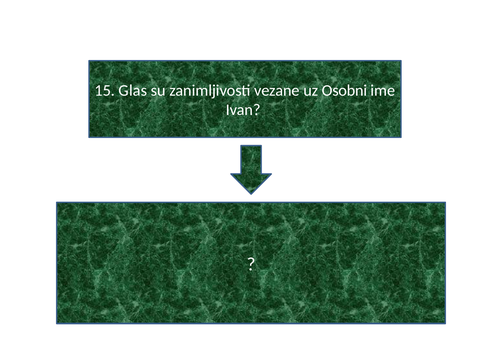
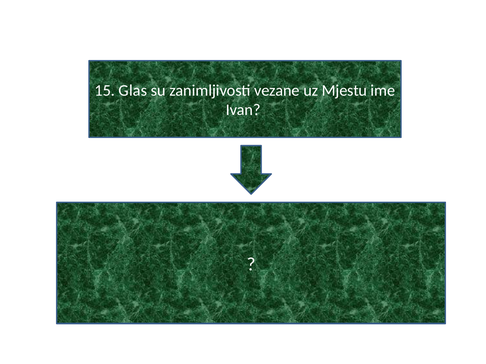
Osobni: Osobni -> Mjestu
